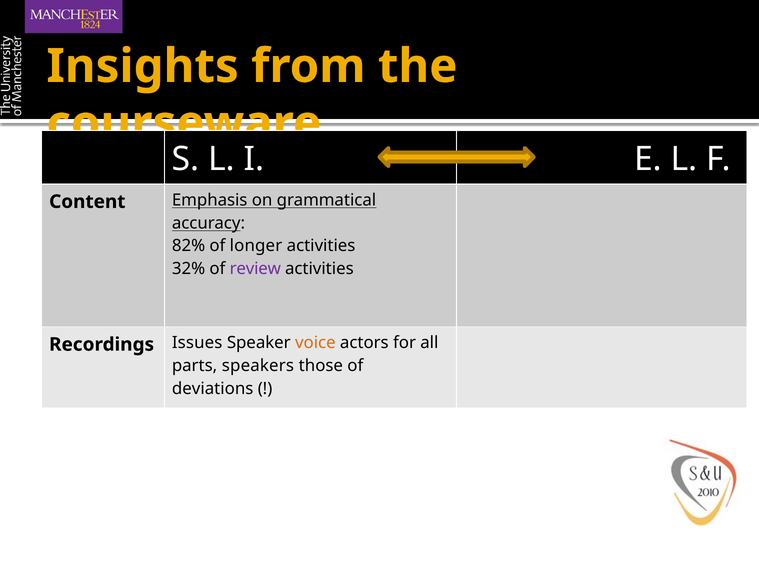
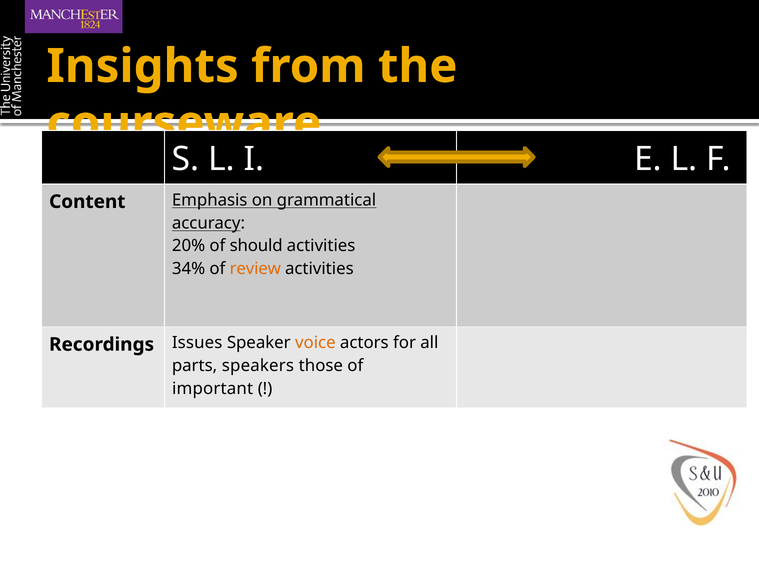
82%: 82% -> 20%
longer: longer -> should
32%: 32% -> 34%
review colour: purple -> orange
deviations: deviations -> important
